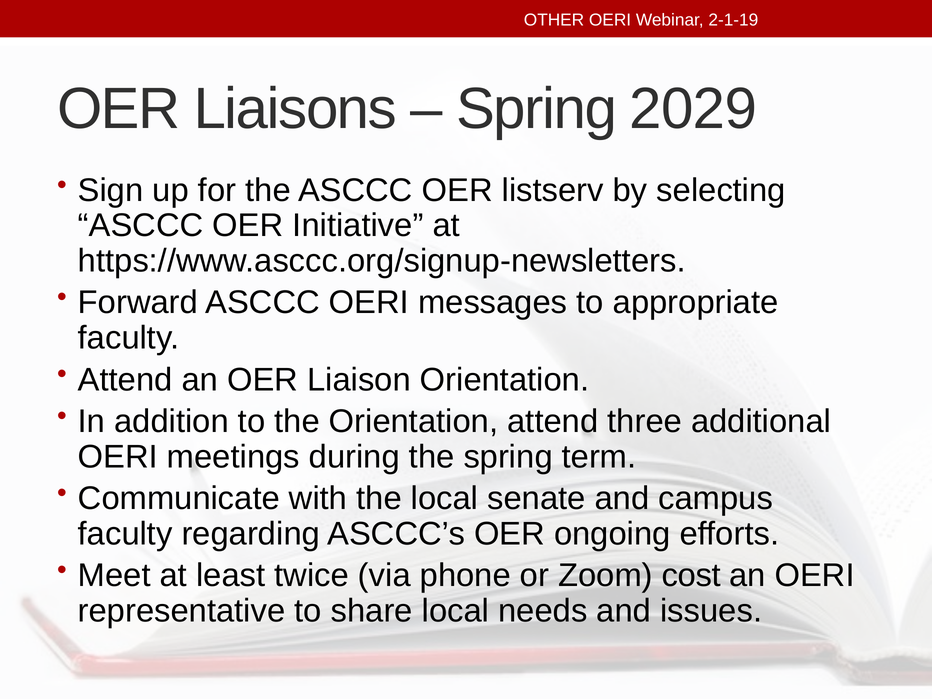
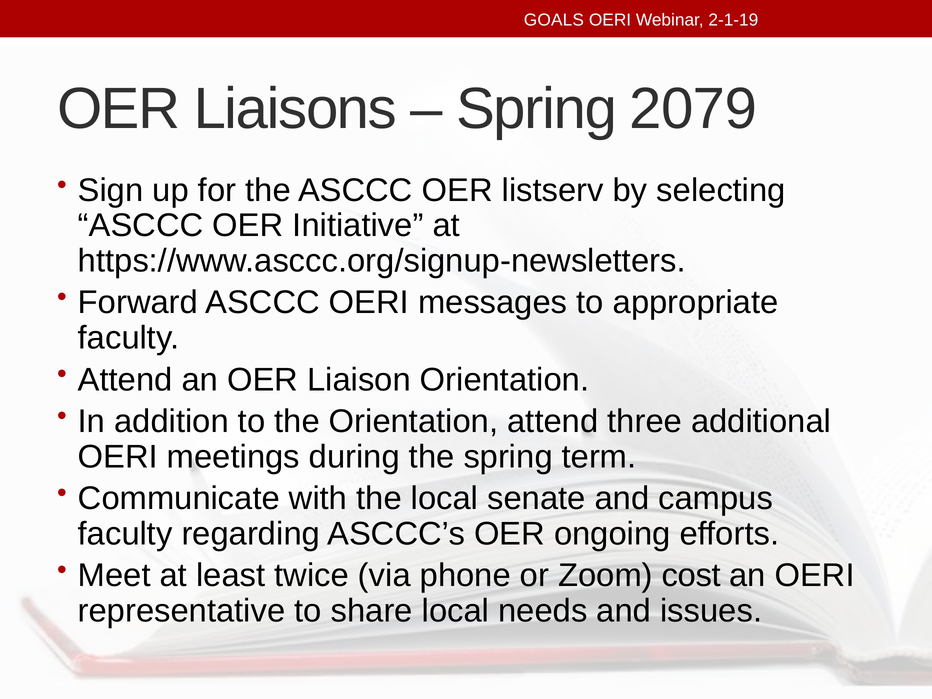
OTHER: OTHER -> GOALS
2029: 2029 -> 2079
